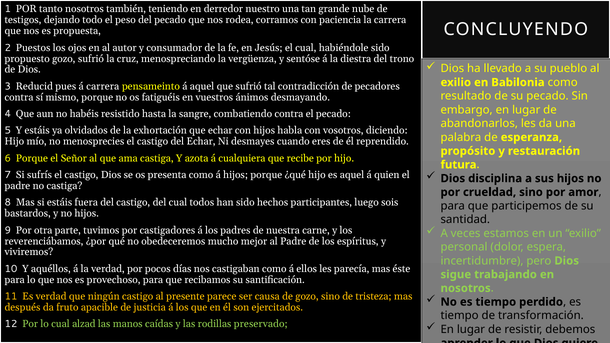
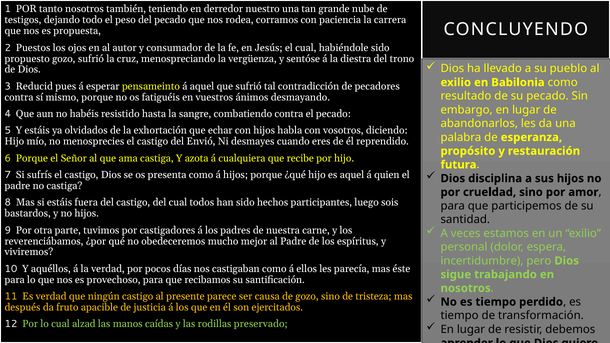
á carrera: carrera -> esperar
del Echar: Echar -> Envió
